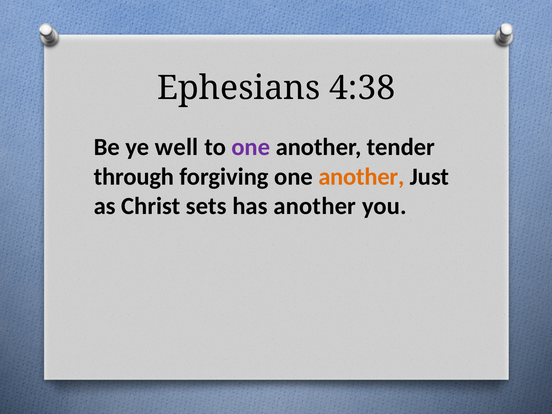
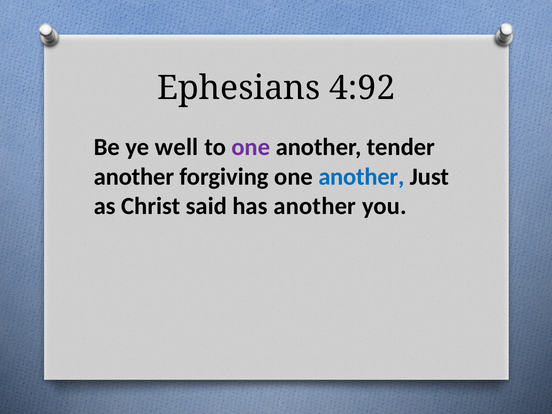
4:38: 4:38 -> 4:92
through at (134, 177): through -> another
another at (361, 177) colour: orange -> blue
sets: sets -> said
